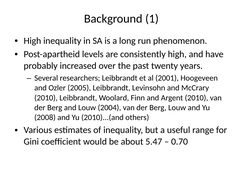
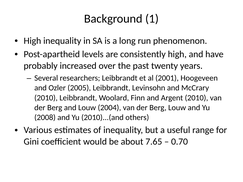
5.47: 5.47 -> 7.65
